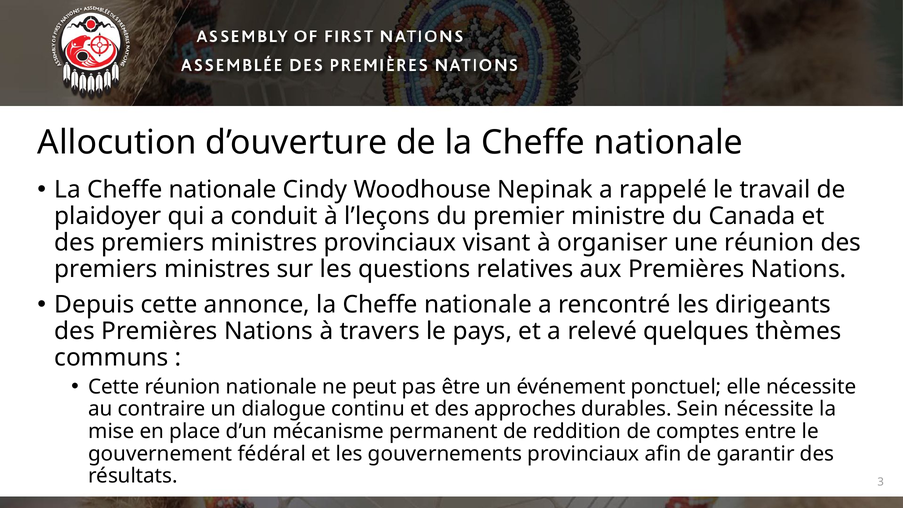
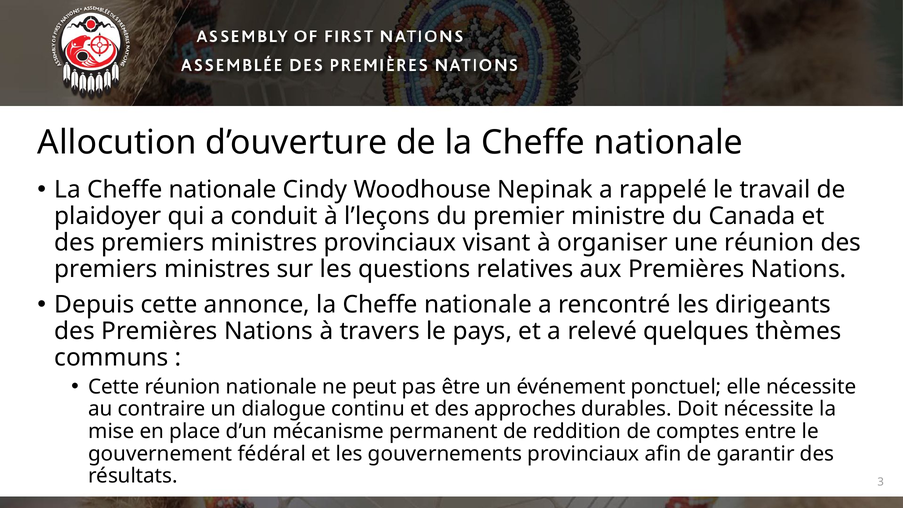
Sein: Sein -> Doit
